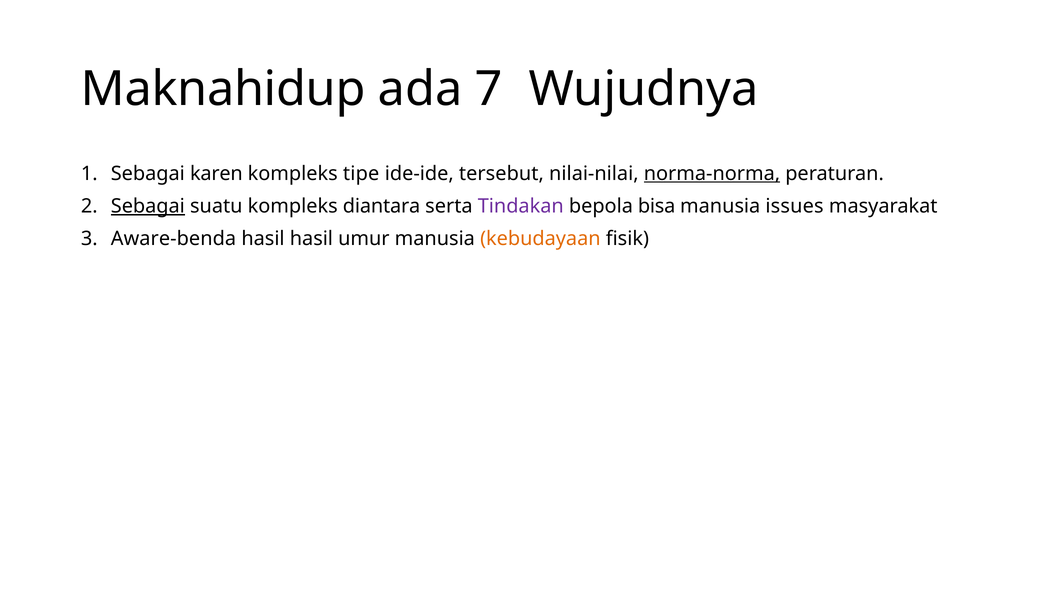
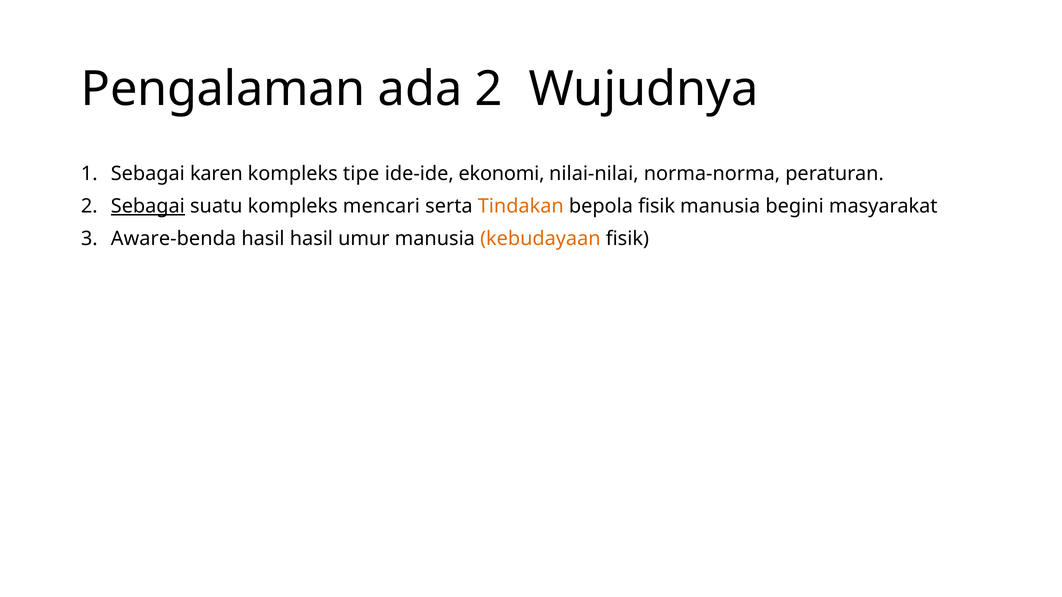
Maknahidup: Maknahidup -> Pengalaman
ada 7: 7 -> 2
tersebut: tersebut -> ekonomi
norma-norma underline: present -> none
diantara: diantara -> mencari
Tindakan colour: purple -> orange
bepola bisa: bisa -> fisik
issues: issues -> begini
